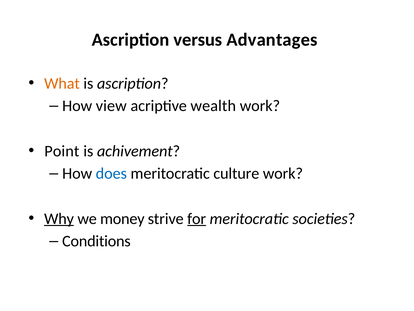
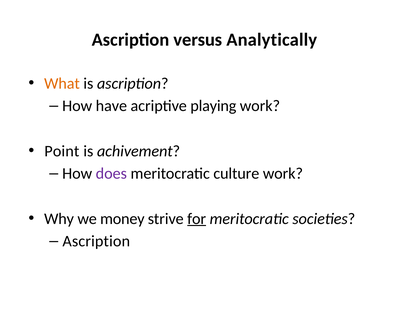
Advantages: Advantages -> Analytically
view: view -> have
wealth: wealth -> playing
does colour: blue -> purple
Why underline: present -> none
Conditions at (96, 241): Conditions -> Ascription
